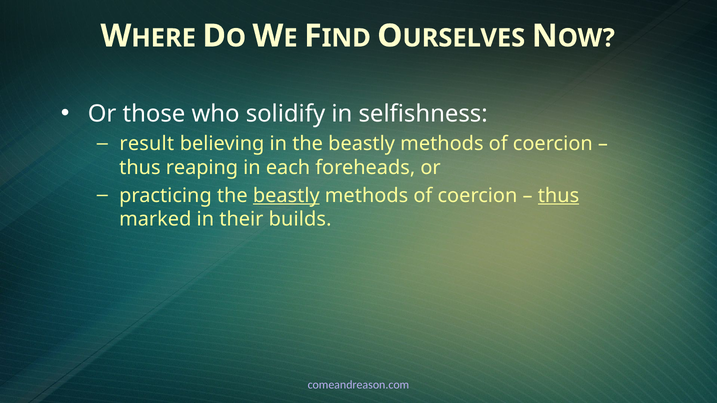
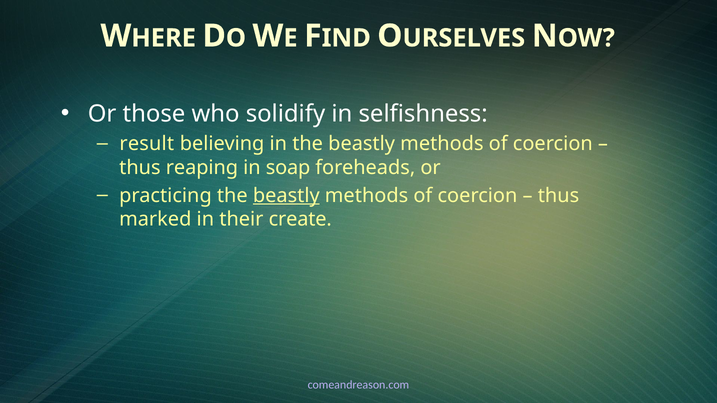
each: each -> soap
thus at (558, 196) underline: present -> none
builds: builds -> create
